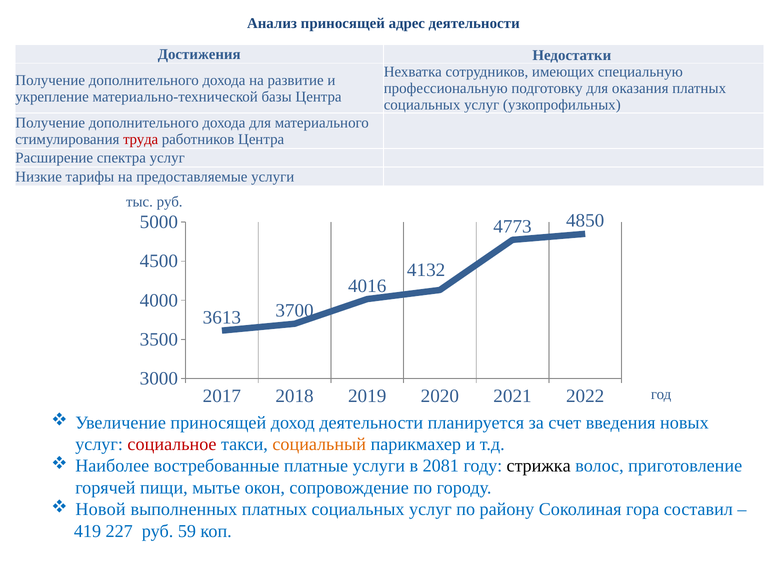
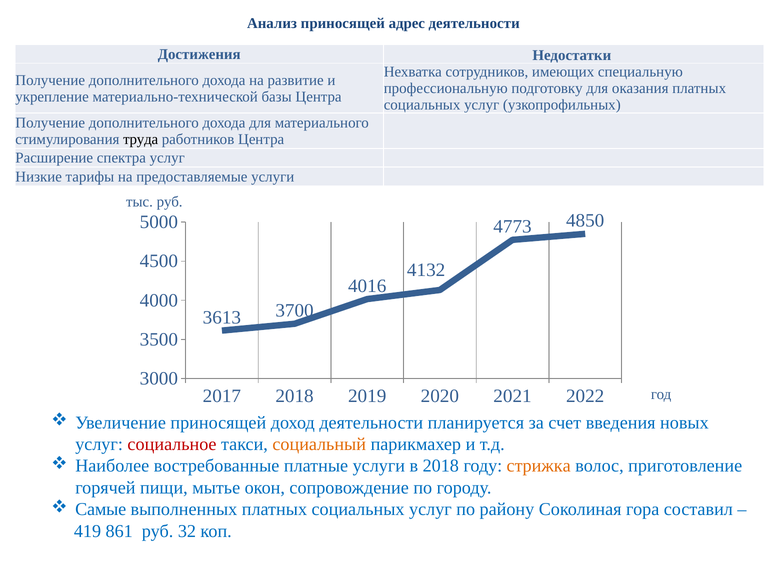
труда colour: red -> black
в 2081: 2081 -> 2018
стрижка colour: black -> orange
Новой: Новой -> Самые
227: 227 -> 861
59: 59 -> 32
